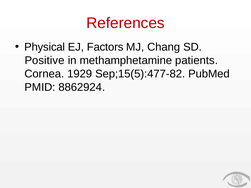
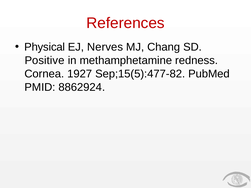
Factors: Factors -> Nerves
patients: patients -> redness
1929: 1929 -> 1927
